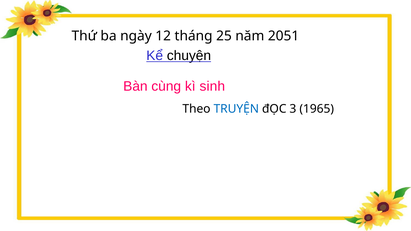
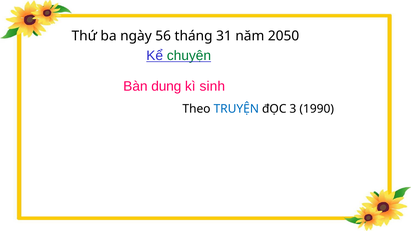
12: 12 -> 56
25: 25 -> 31
2051: 2051 -> 2050
chuyện colour: black -> green
cùng: cùng -> dung
1965: 1965 -> 1990
